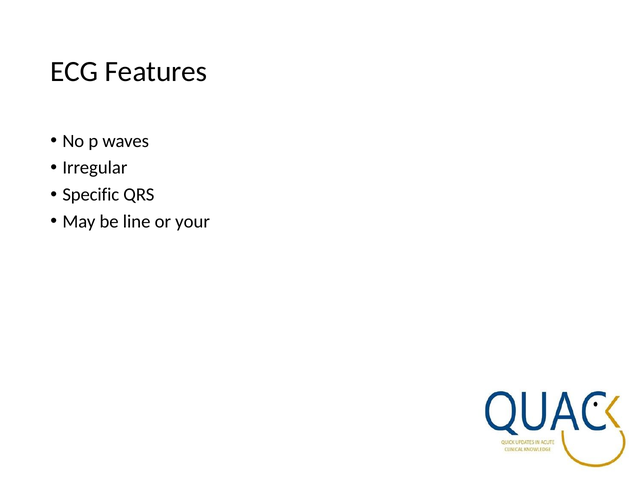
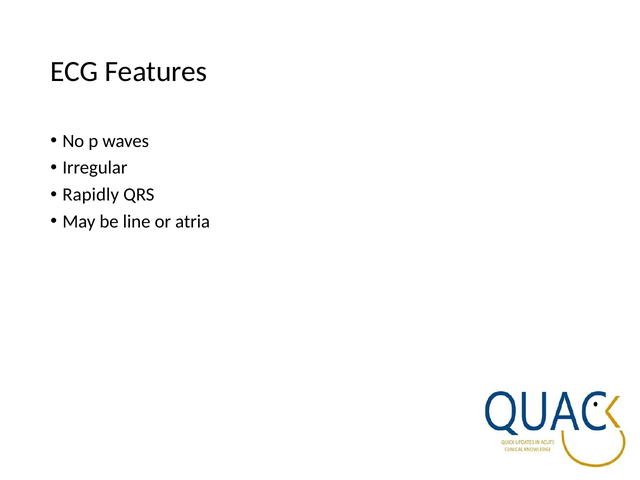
Specific: Specific -> Rapidly
your: your -> atria
